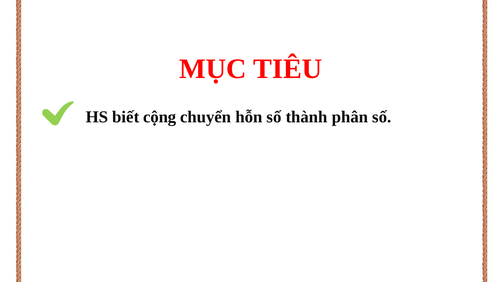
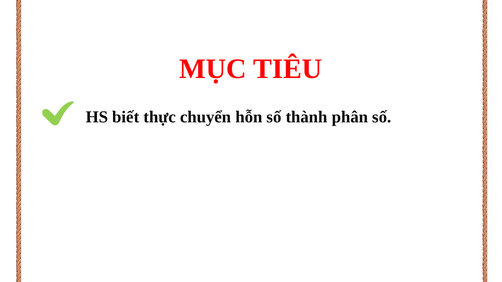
cộng: cộng -> thực
